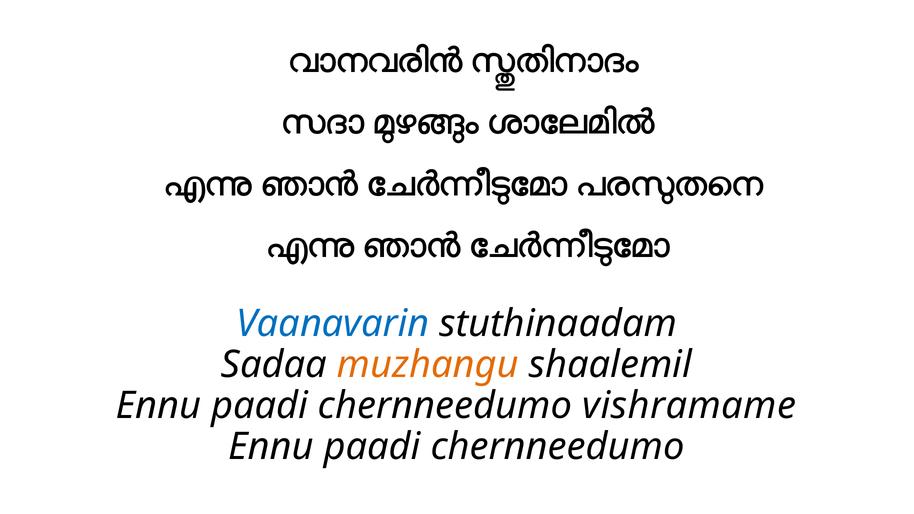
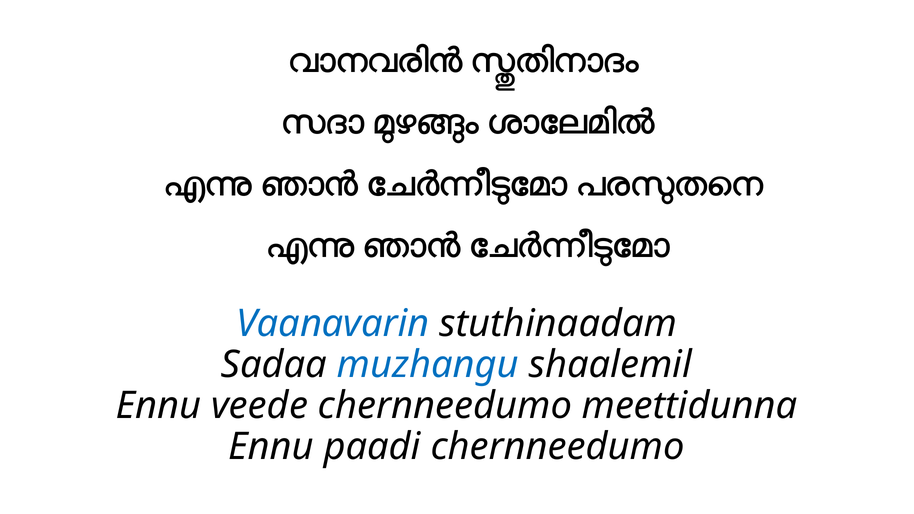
muzhangu colour: orange -> blue
paadi at (260, 406): paadi -> veede
vishramame: vishramame -> meettidunna
